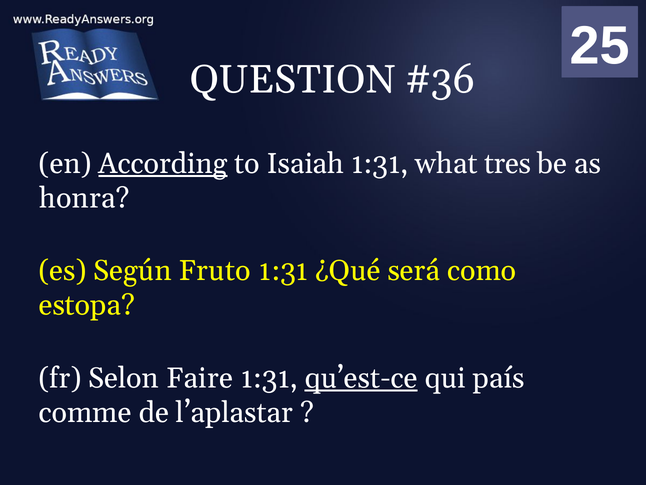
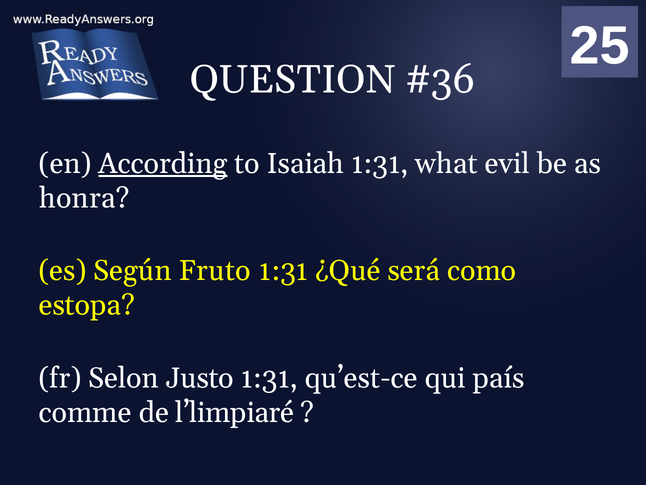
tres: tres -> evil
Faire: Faire -> Justo
qu’est-ce underline: present -> none
l’aplastar: l’aplastar -> l’limpiaré
